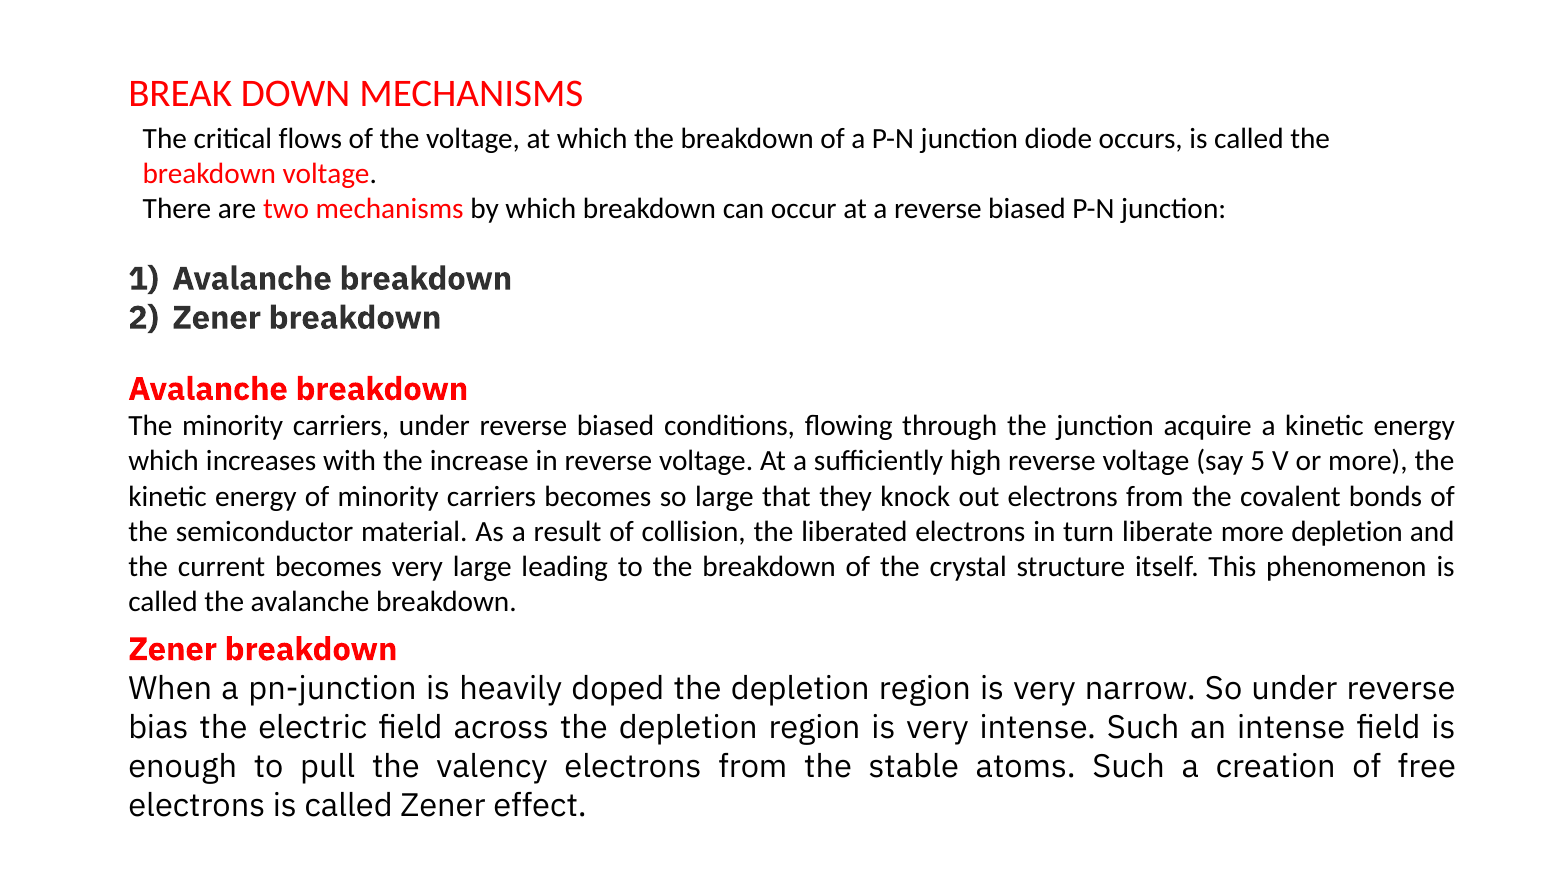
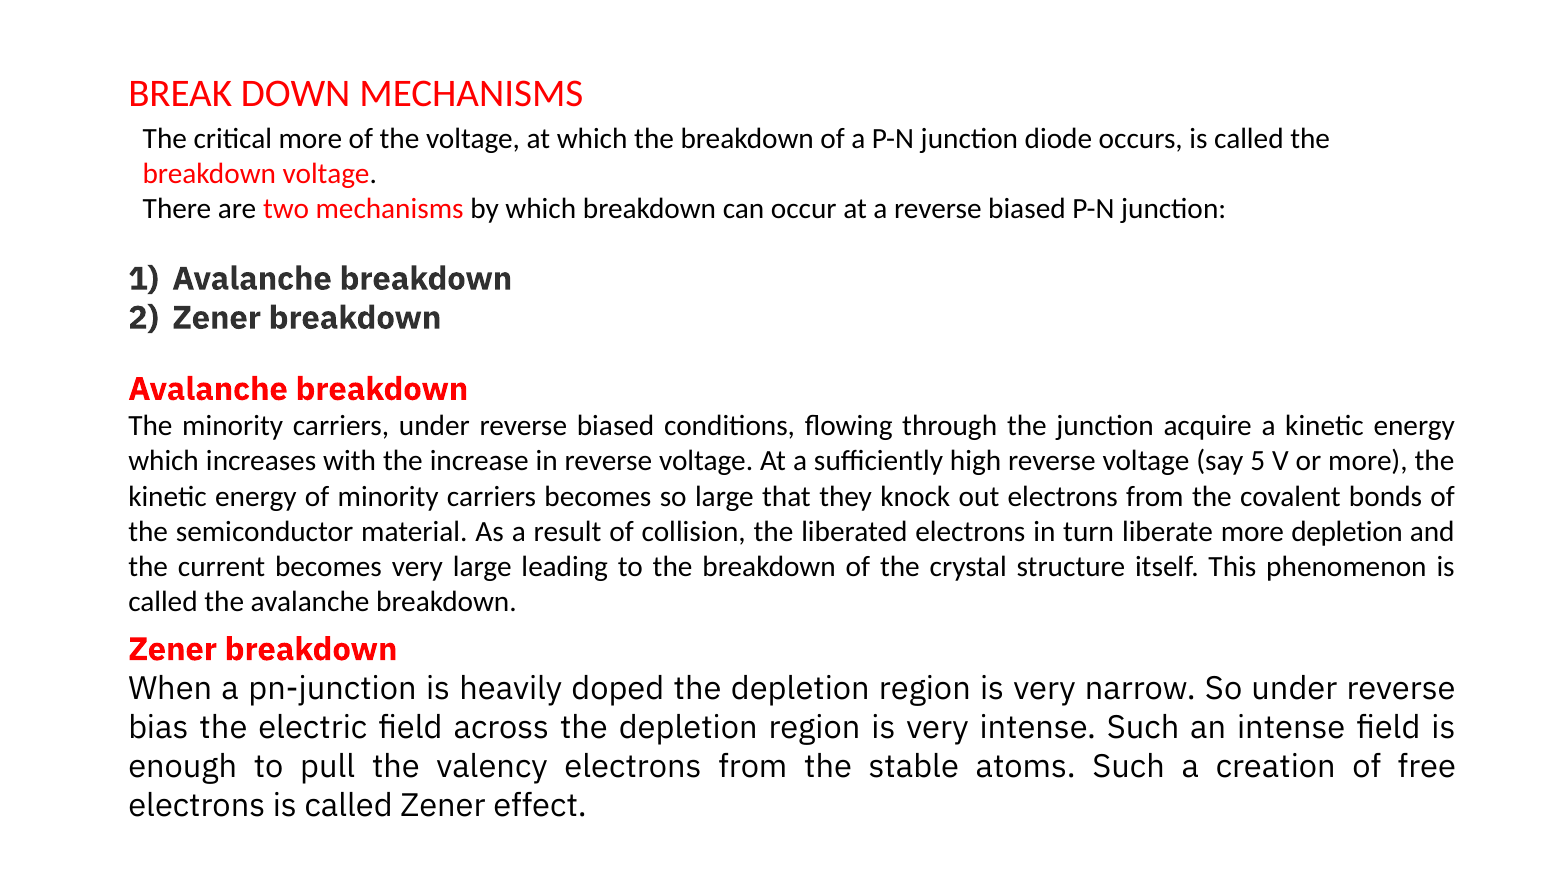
critical flows: flows -> more
